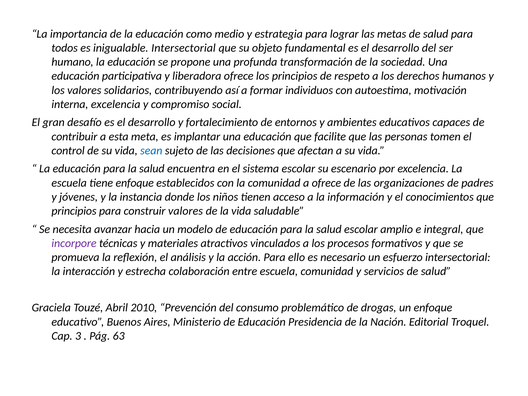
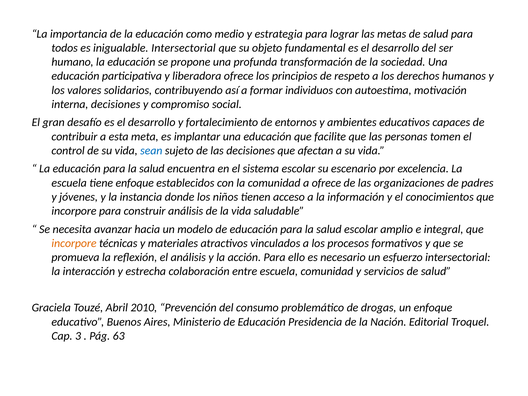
interna excelencia: excelencia -> decisiones
principios at (74, 211): principios -> incorpore
construir valores: valores -> análisis
incorpore at (74, 243) colour: purple -> orange
